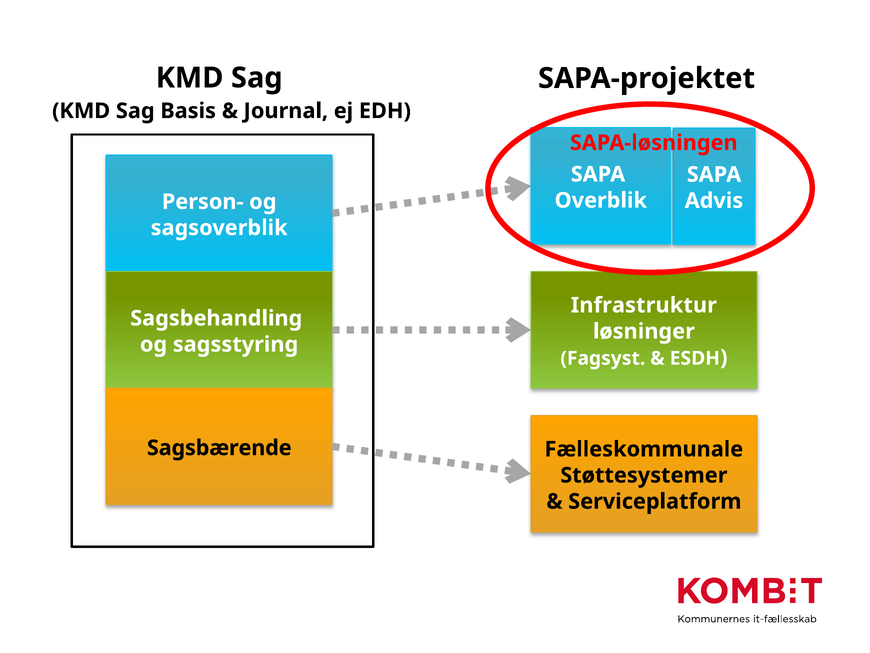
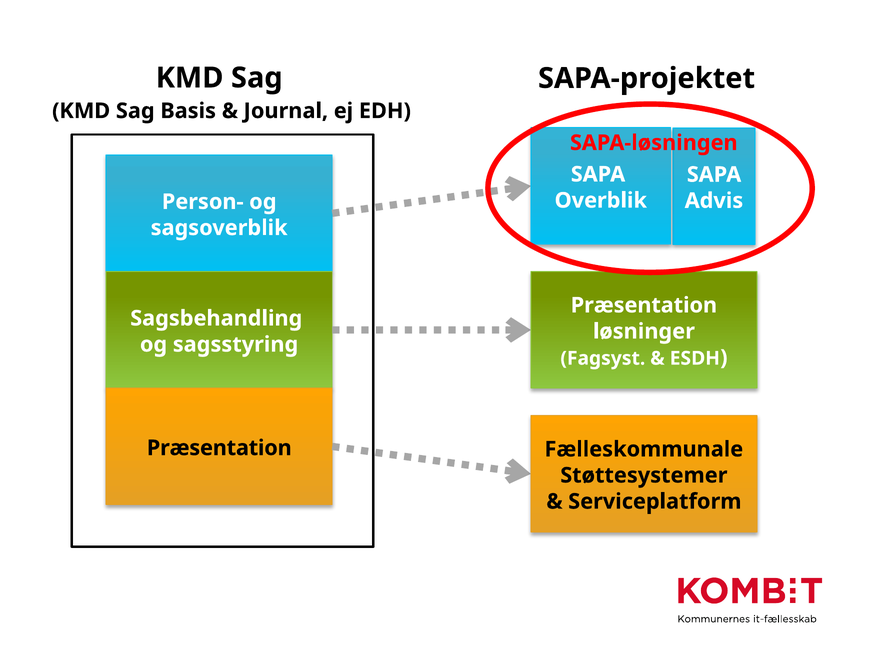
Infrastruktur at (644, 305): Infrastruktur -> Præsentation
Sagsbærende at (219, 448): Sagsbærende -> Præsentation
